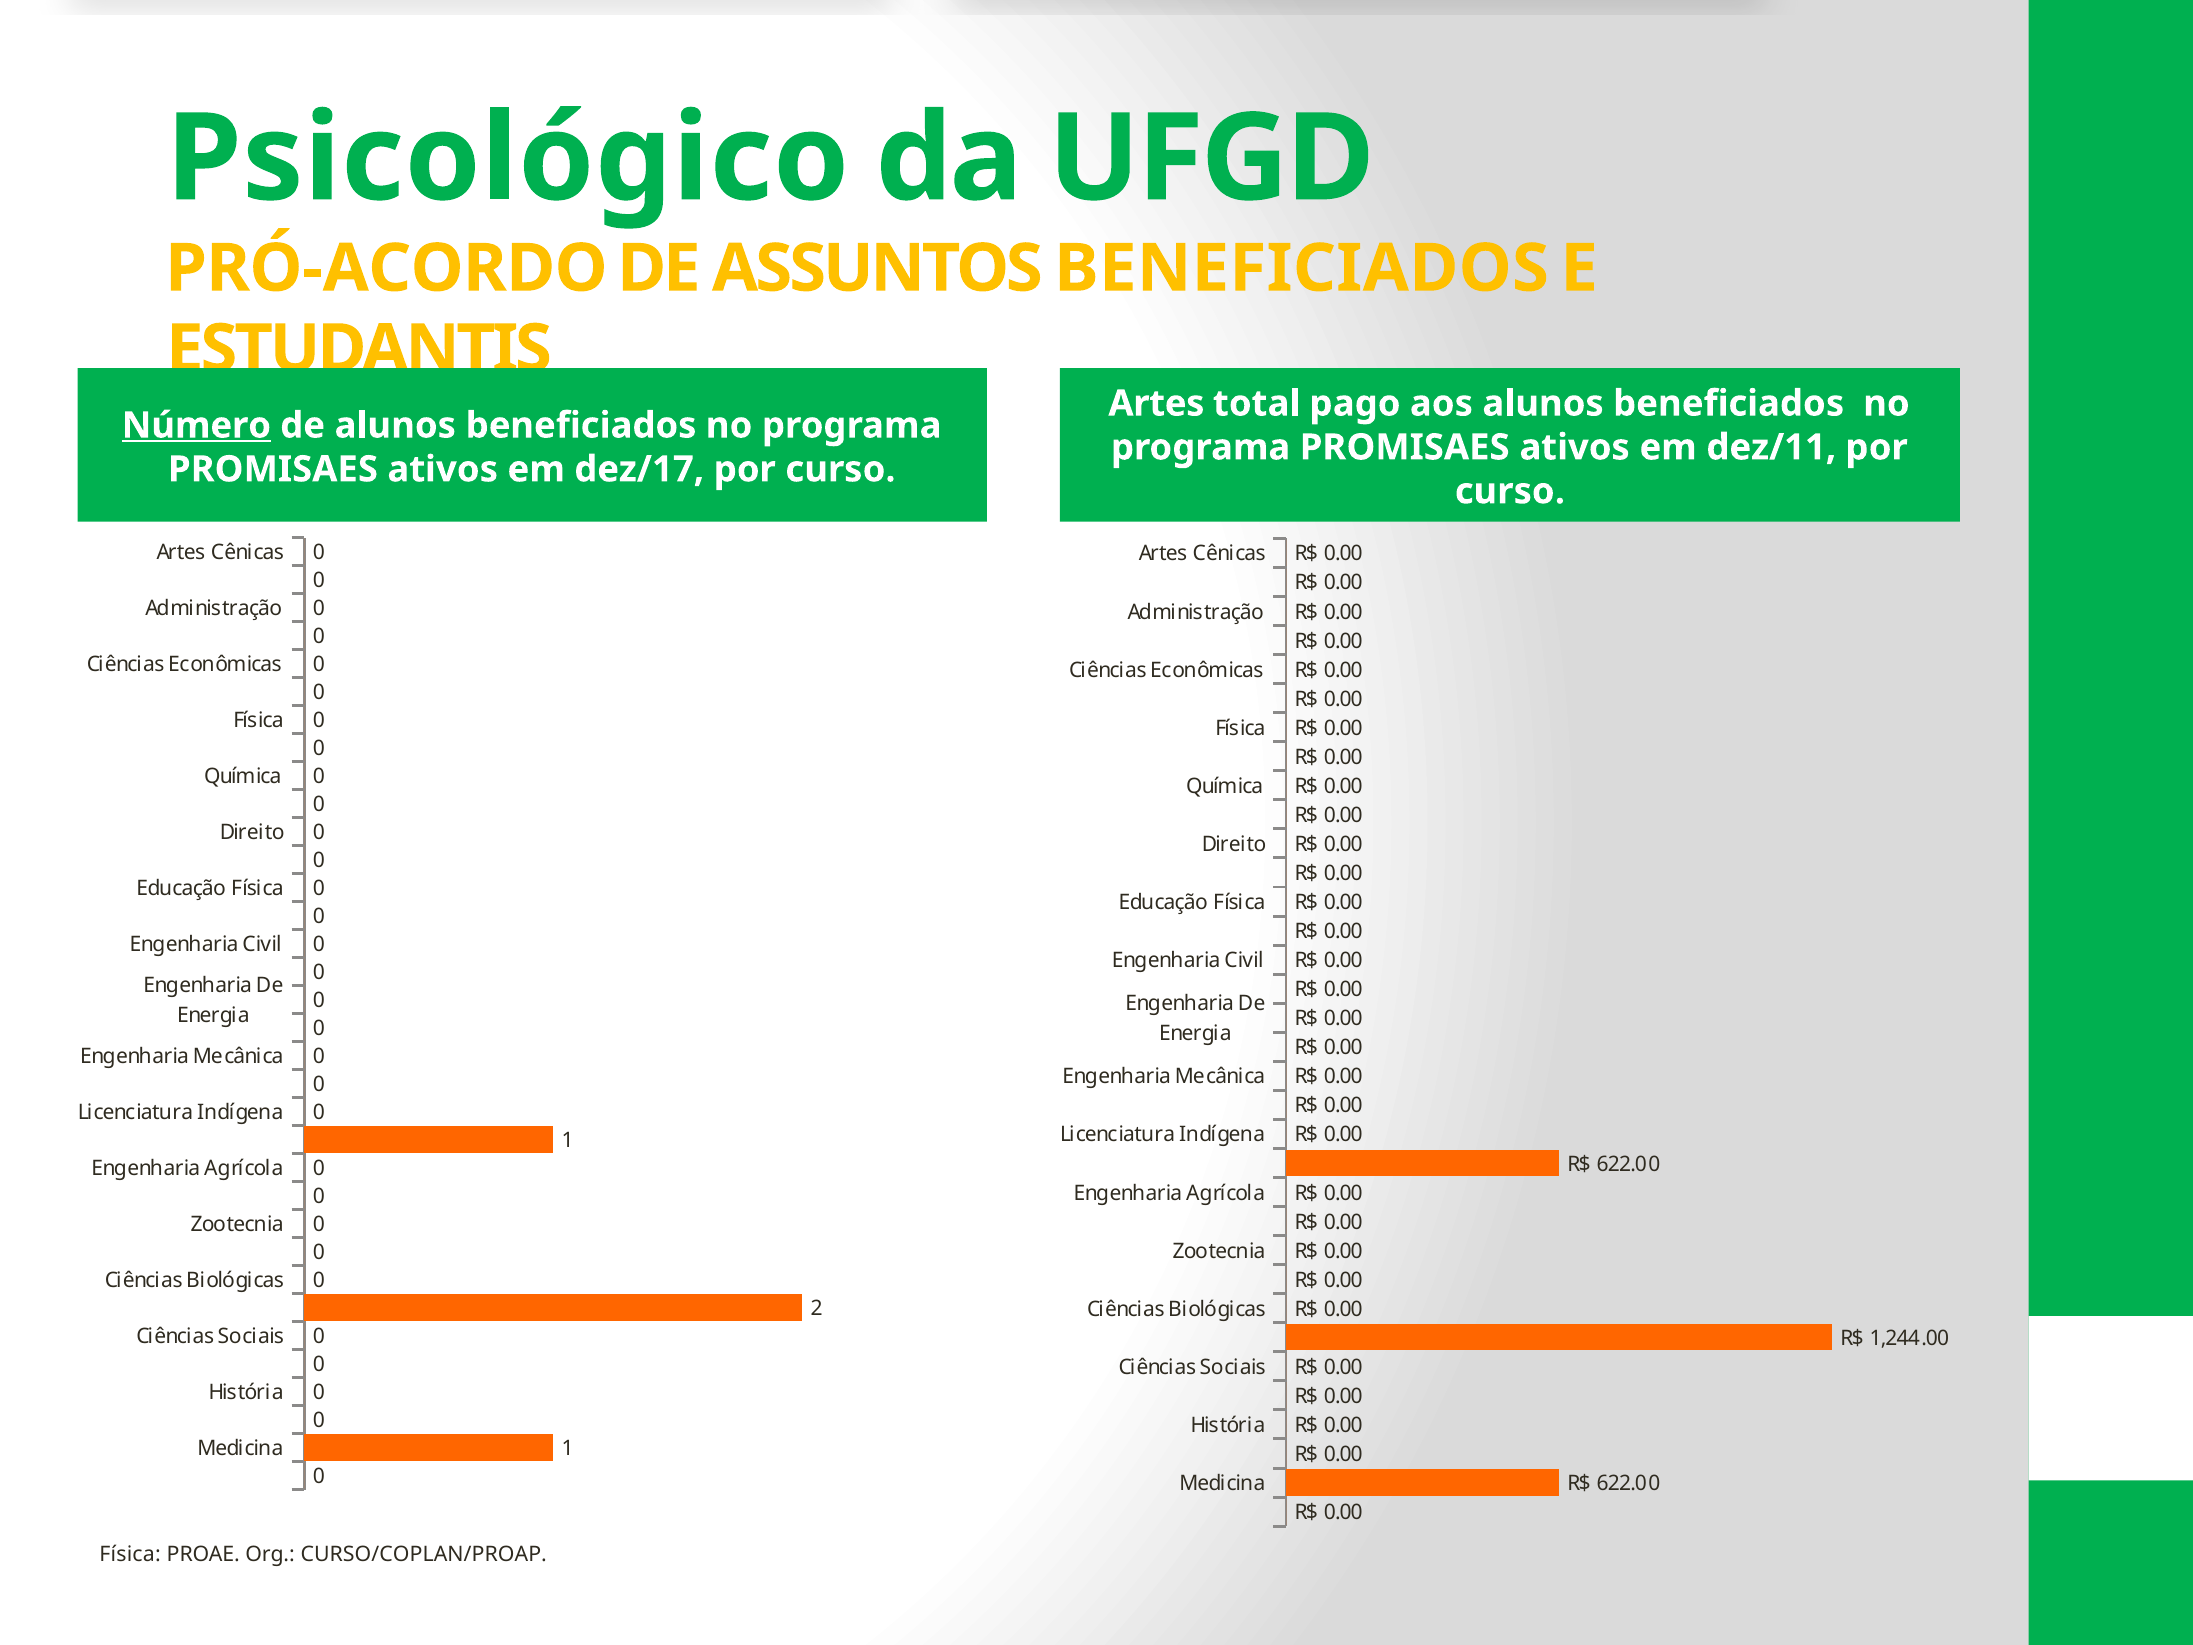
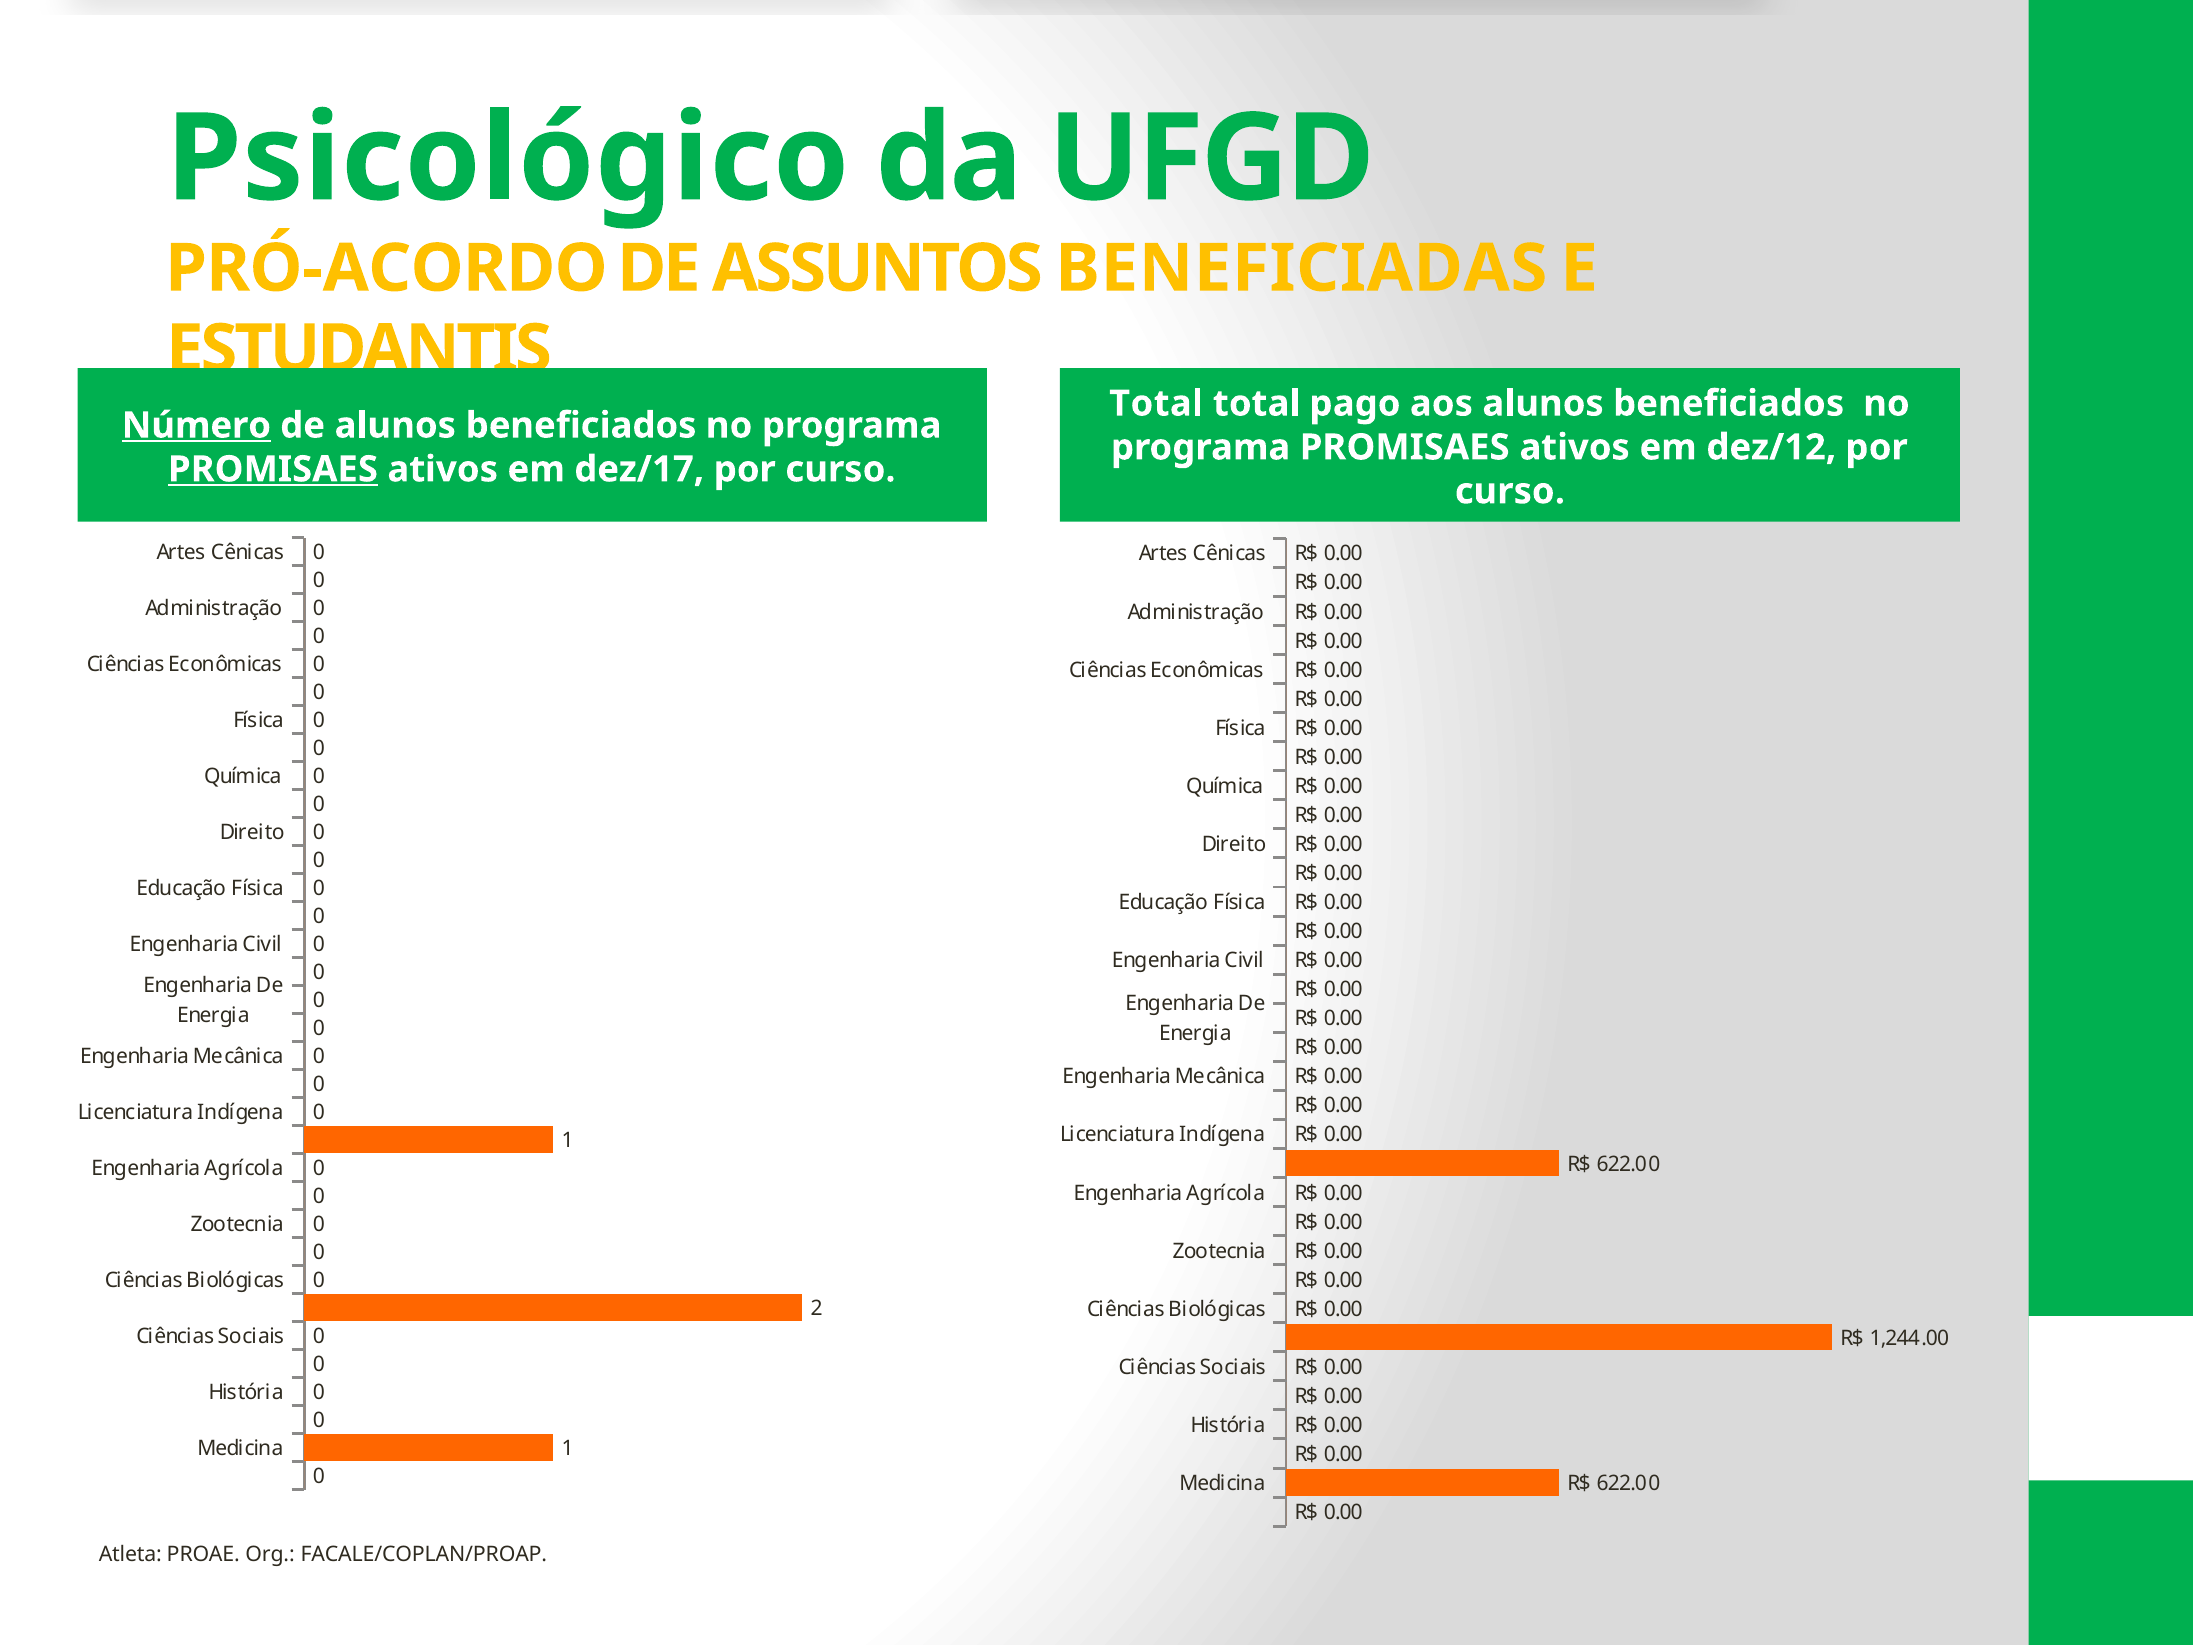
ASSUNTOS BENEFICIADOS: BENEFICIADOS -> BENEFICIADAS
Artes at (1156, 403): Artes -> Total
dez/11: dez/11 -> dez/12
PROMISAES at (273, 469) underline: none -> present
Física at (130, 1554): Física -> Atleta
CURSO/COPLAN/PROAP: CURSO/COPLAN/PROAP -> FACALE/COPLAN/PROAP
